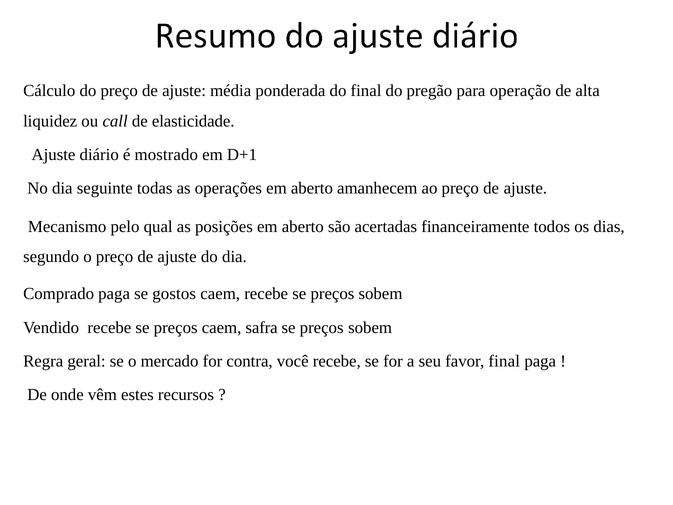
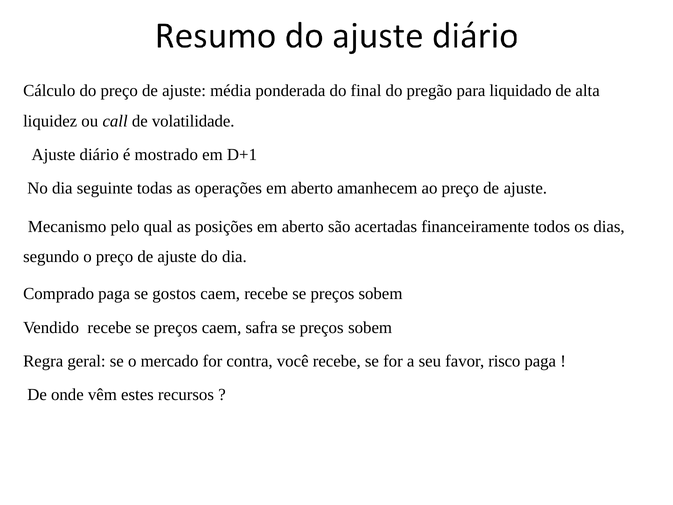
operação: operação -> liquidado
elasticidade: elasticidade -> volatilidade
favor final: final -> risco
